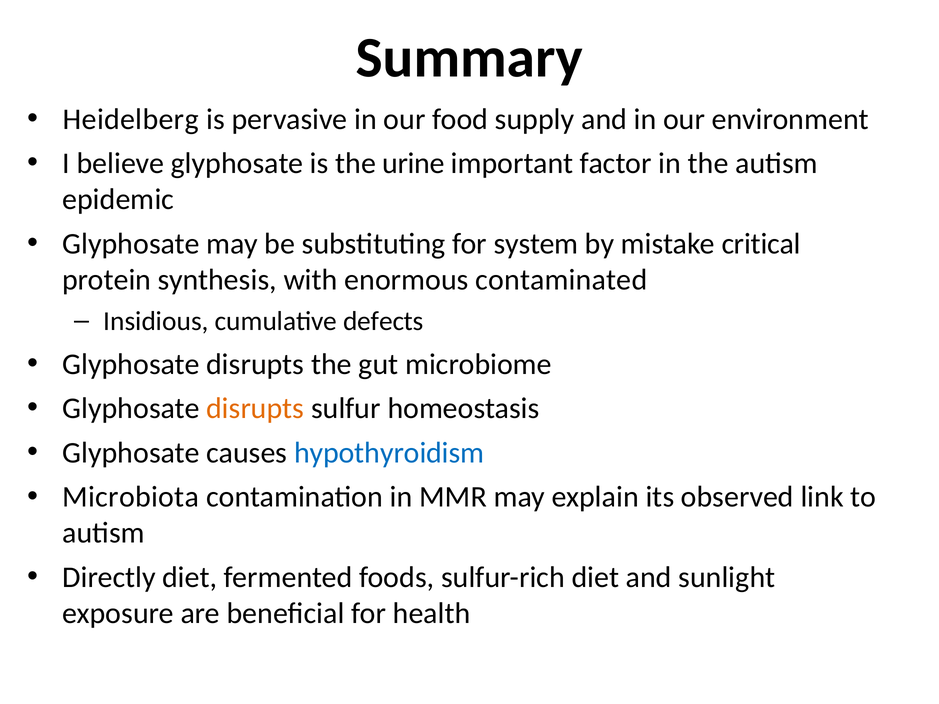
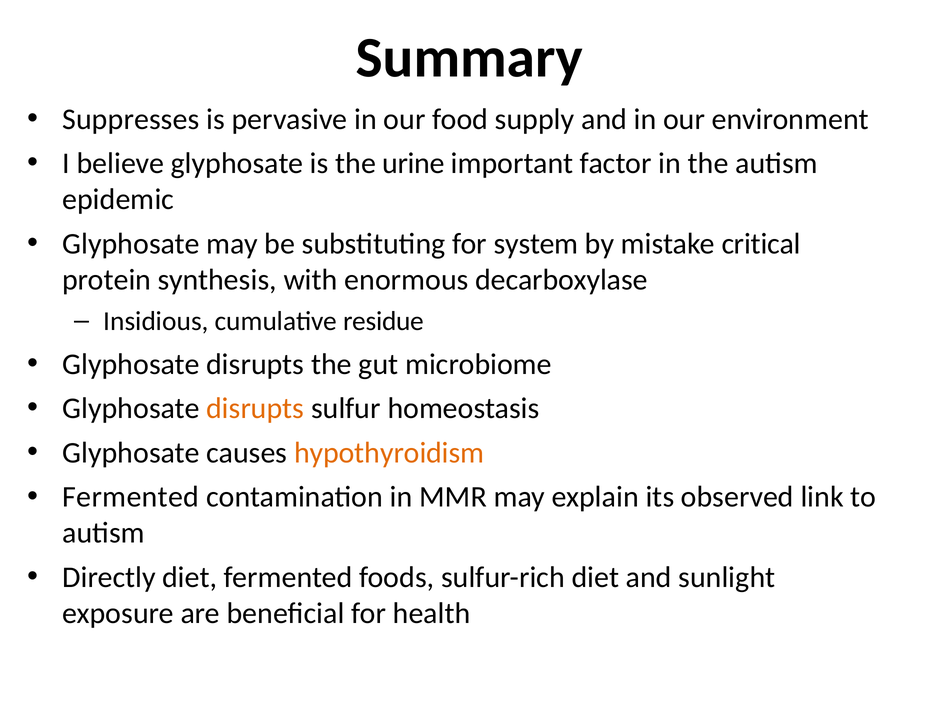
Heidelberg: Heidelberg -> Suppresses
contaminated: contaminated -> decarboxylase
defects: defects -> residue
hypothyroidism colour: blue -> orange
Microbiota at (131, 497): Microbiota -> Fermented
